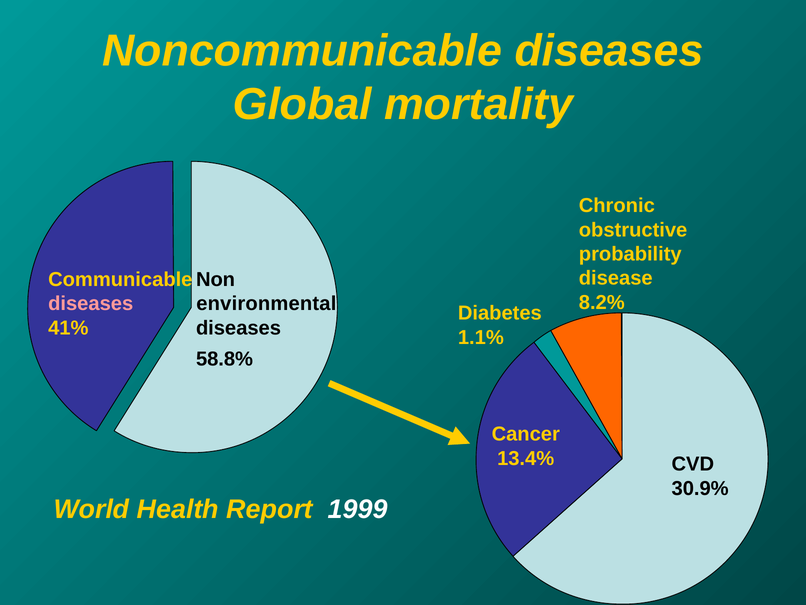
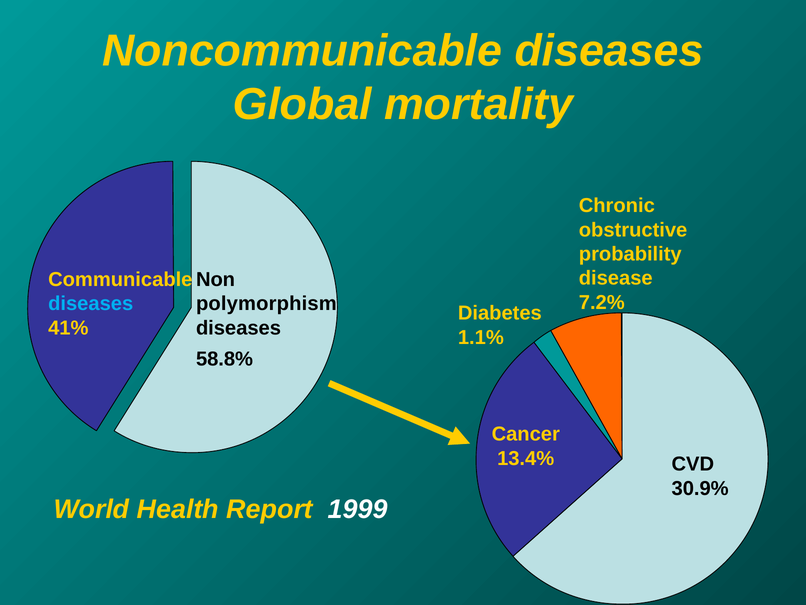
8.2%: 8.2% -> 7.2%
diseases at (91, 304) colour: pink -> light blue
environmental: environmental -> polymorphism
